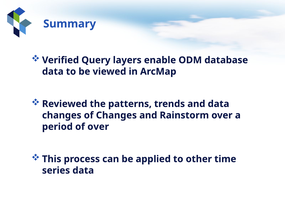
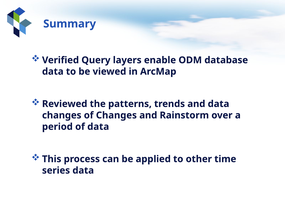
of over: over -> data
